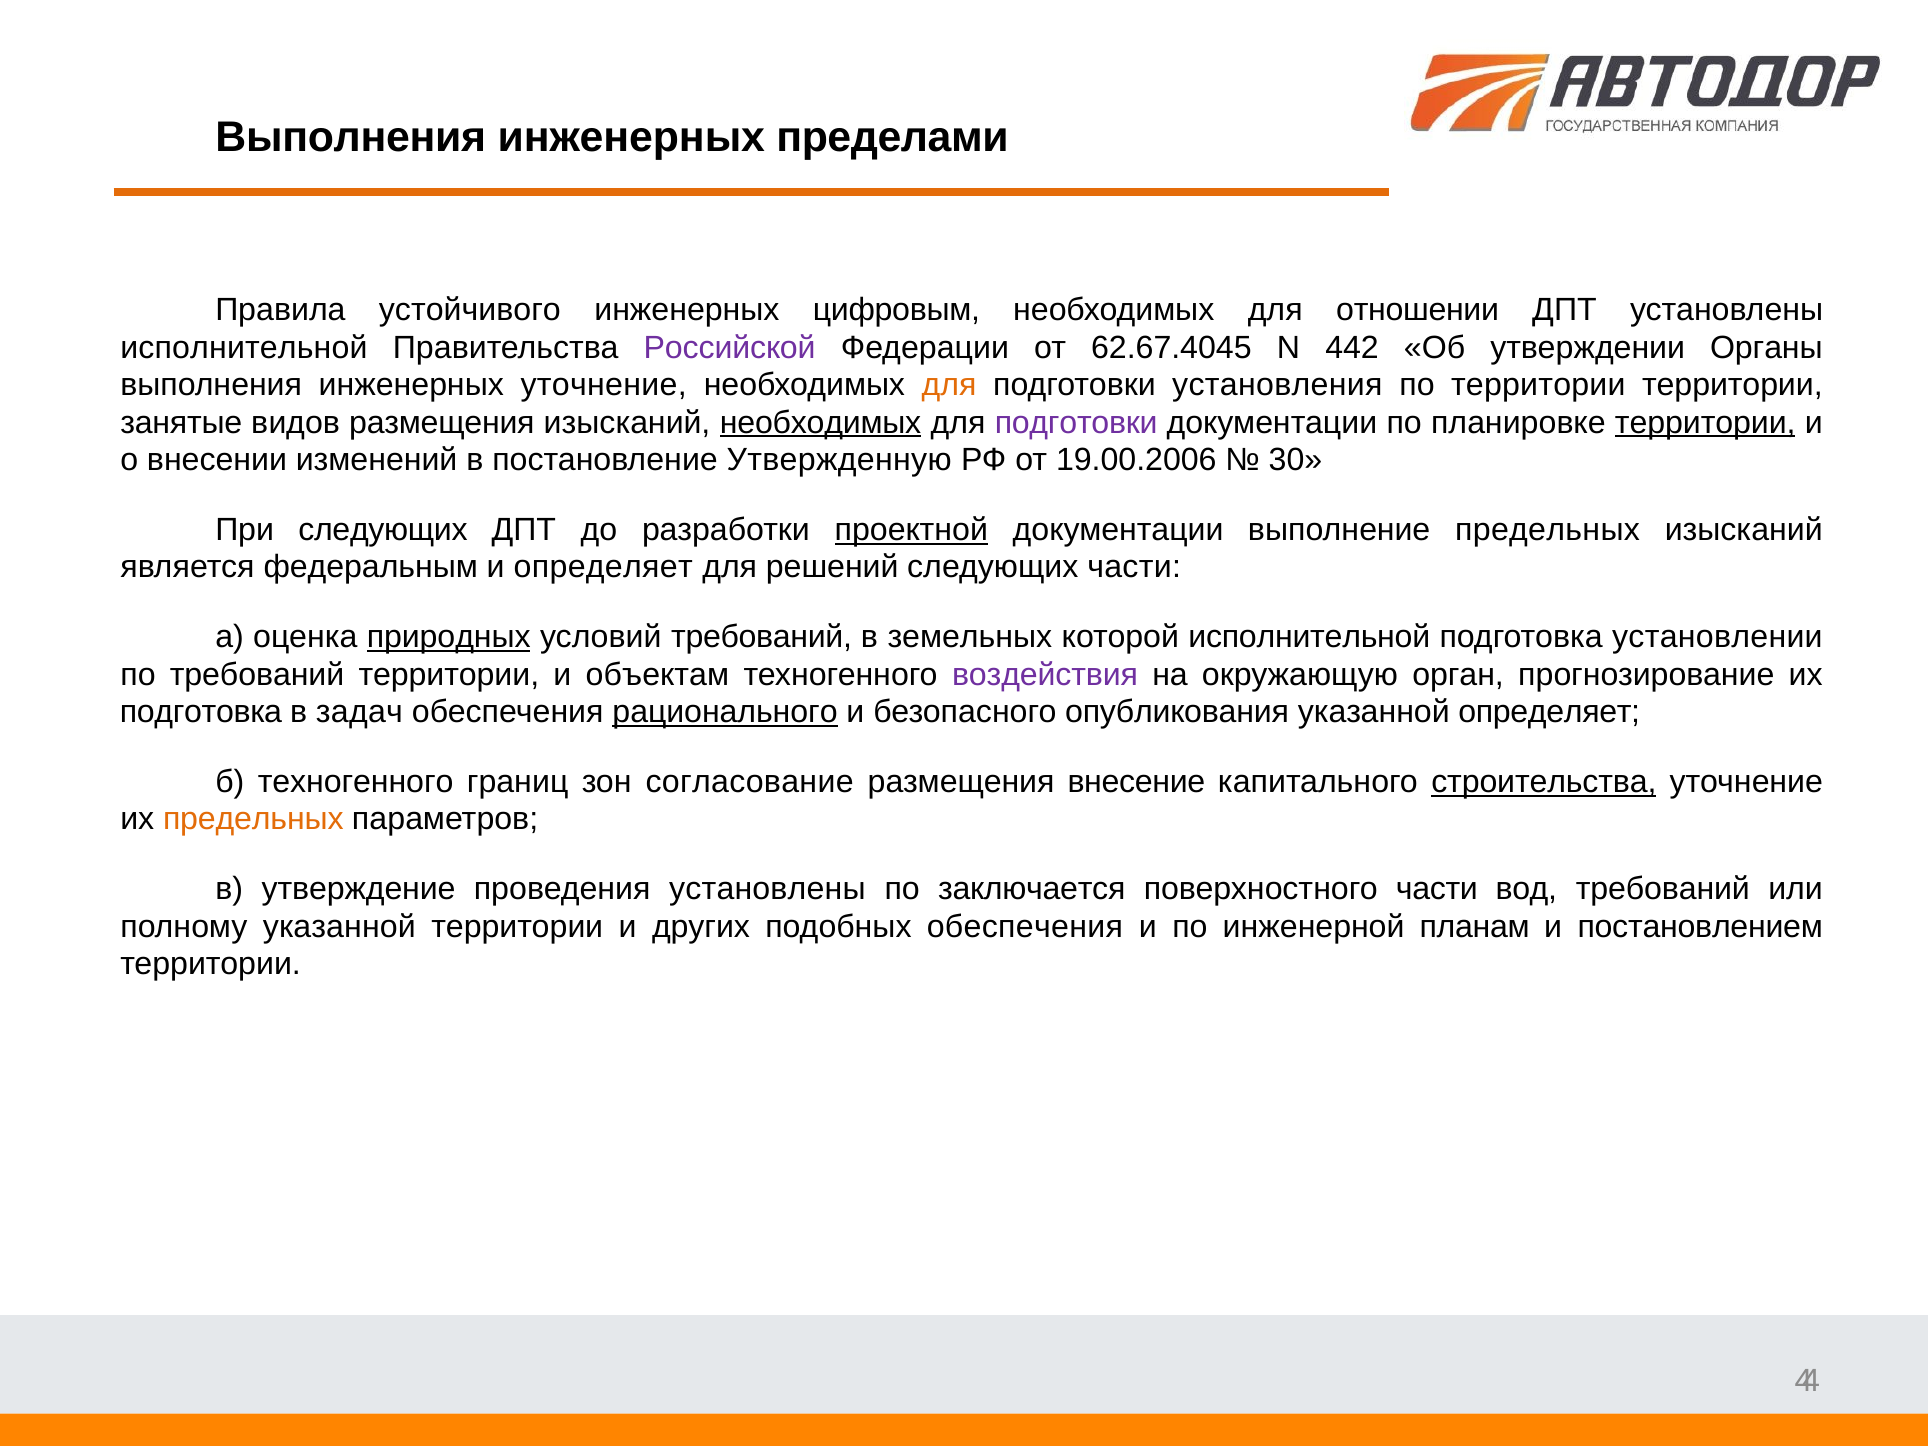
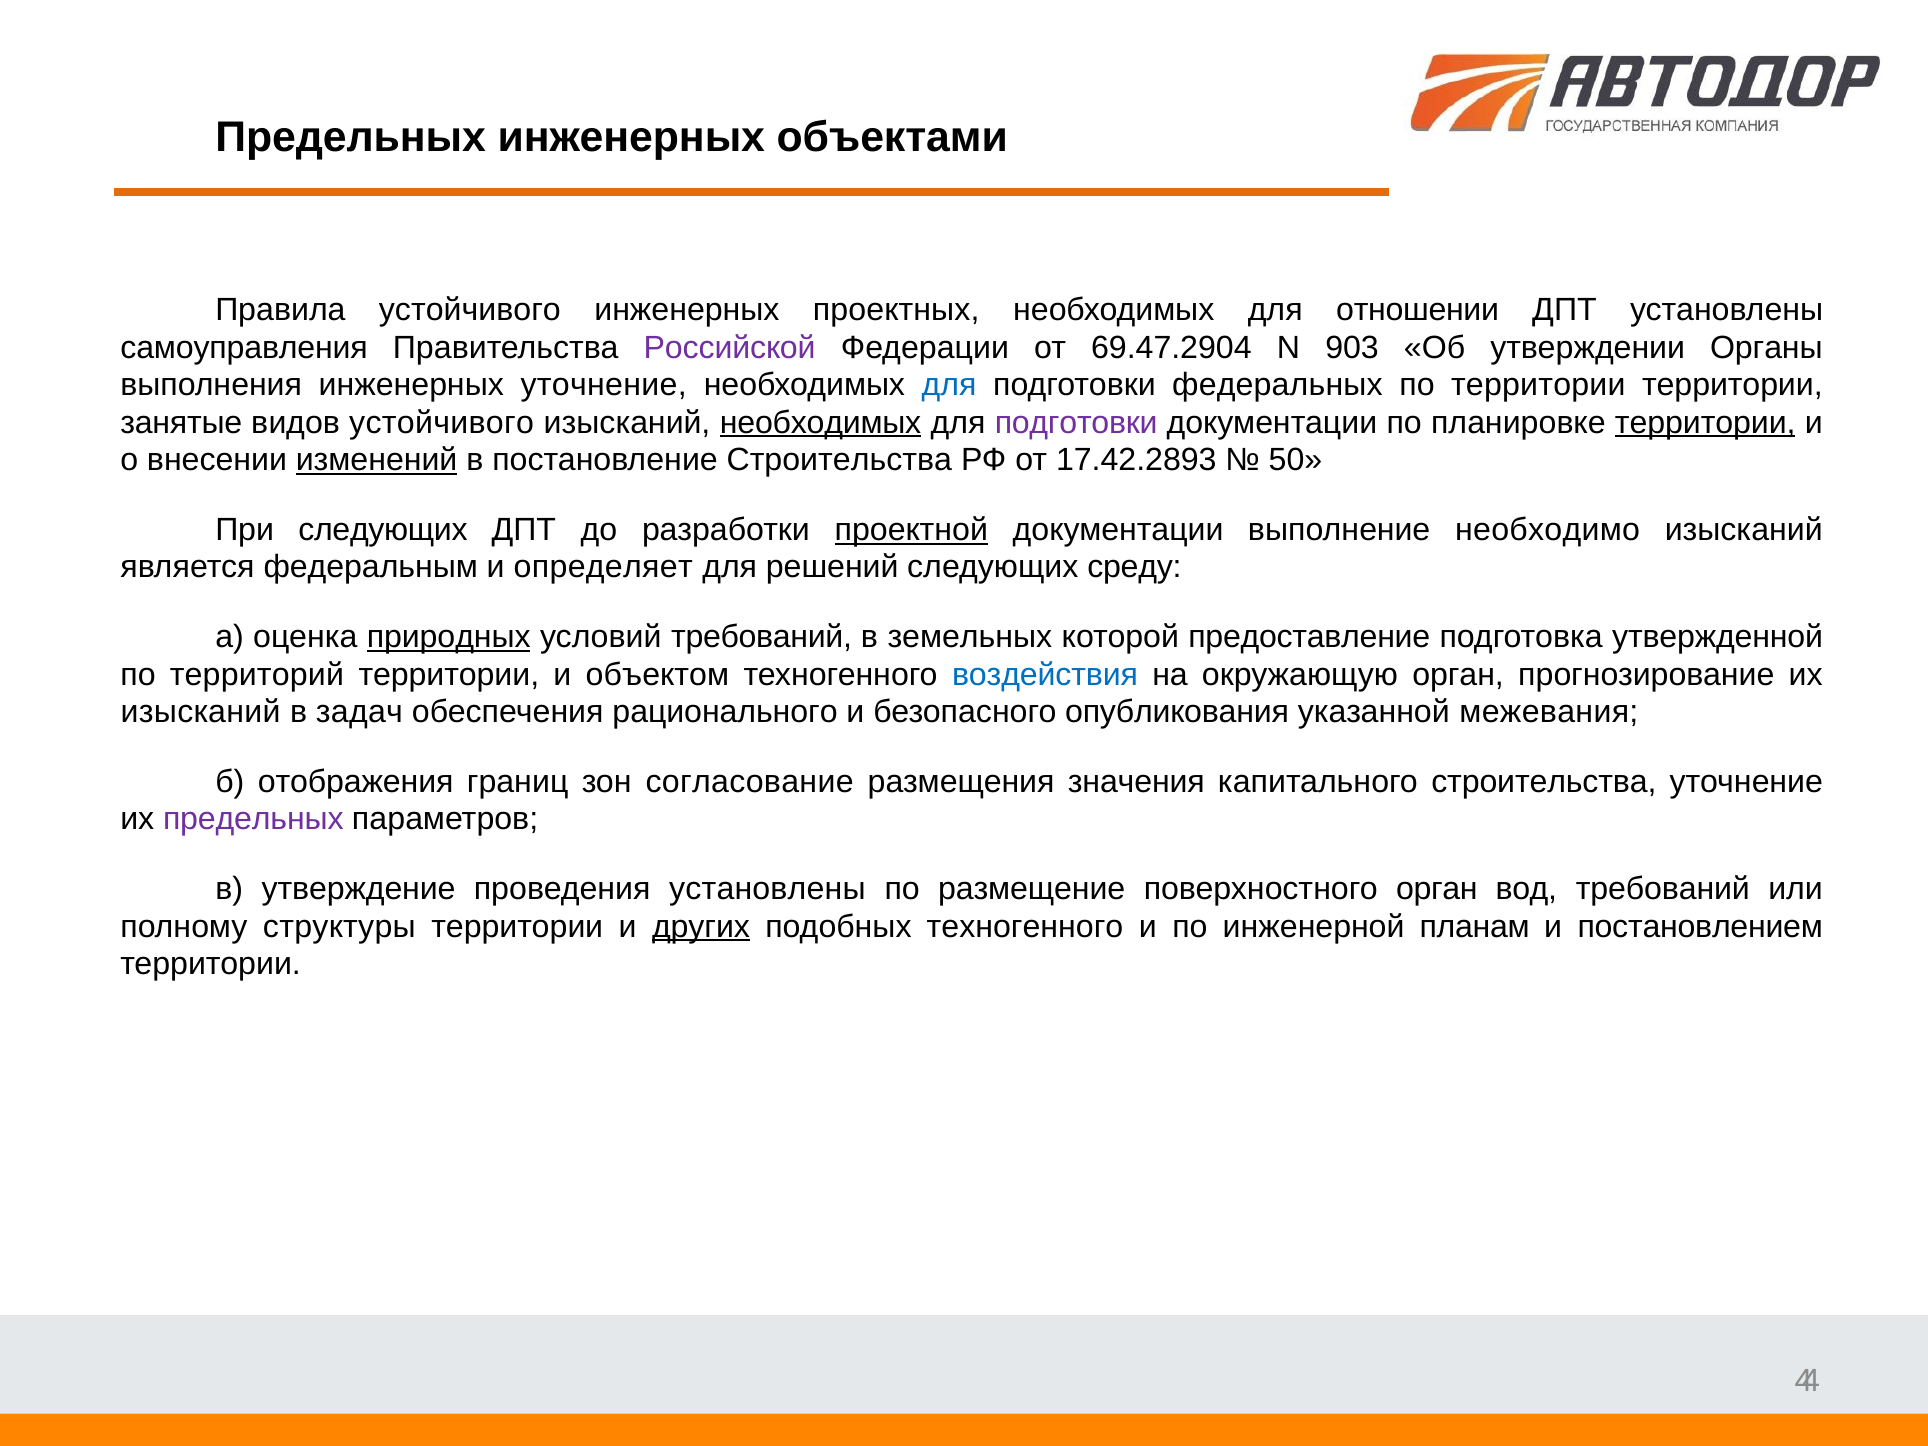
Выполнения at (351, 137): Выполнения -> Предельных
пределами: пределами -> объектами
цифровым: цифровым -> проектных
исполнительной at (244, 348): исполнительной -> самоуправления
62.67.4045: 62.67.4045 -> 69.47.2904
442: 442 -> 903
для at (949, 385) colour: orange -> blue
установления: установления -> федеральных
видов размещения: размещения -> устойчивого
изменений underline: none -> present
постановление Утвержденную: Утвержденную -> Строительства
19.00.2006: 19.00.2006 -> 17.42.2893
30: 30 -> 50
выполнение предельных: предельных -> необходимо
следующих части: части -> среду
которой исполнительной: исполнительной -> предоставление
установлении: установлении -> утвержденной
по требований: требований -> территорий
объектам: объектам -> объектом
воздействия colour: purple -> blue
подготовка at (201, 712): подготовка -> изысканий
рационального underline: present -> none
указанной определяет: определяет -> межевания
б техногенного: техногенного -> отображения
внесение: внесение -> значения
строительства at (1544, 782) underline: present -> none
предельных at (253, 819) colour: orange -> purple
заключается: заключается -> размещение
поверхностного части: части -> орган
полному указанной: указанной -> структуры
других underline: none -> present
подобных обеспечения: обеспечения -> техногенного
